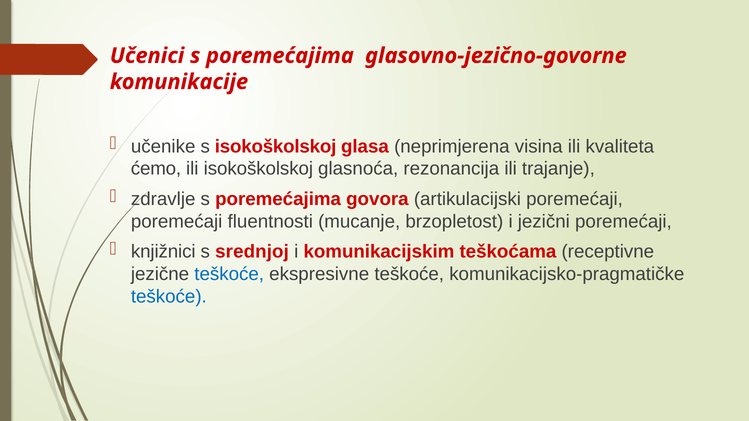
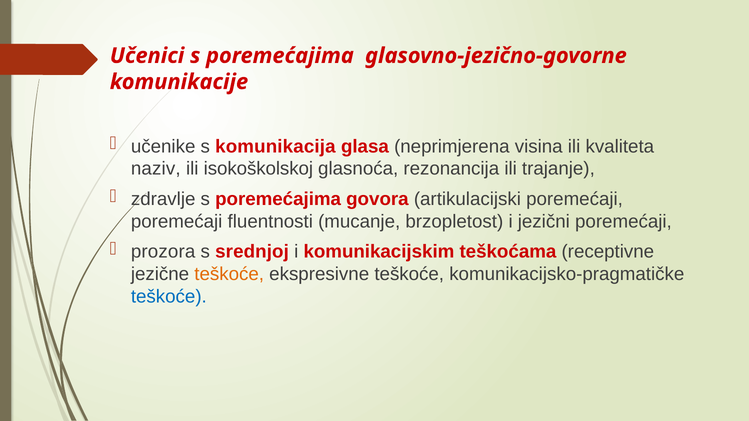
s isokoškolskoj: isokoškolskoj -> komunikacija
ćemo: ćemo -> naziv
knjižnici: knjižnici -> prozora
teškoće at (229, 274) colour: blue -> orange
